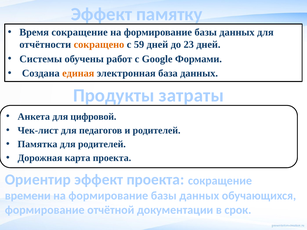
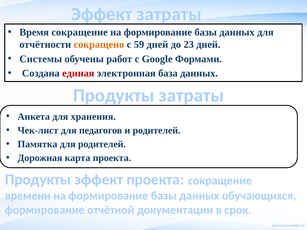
Эффект памятку: памятку -> затраты
единая colour: orange -> red
цифровой: цифровой -> хранения
Ориентир at (38, 180): Ориентир -> Продукты
